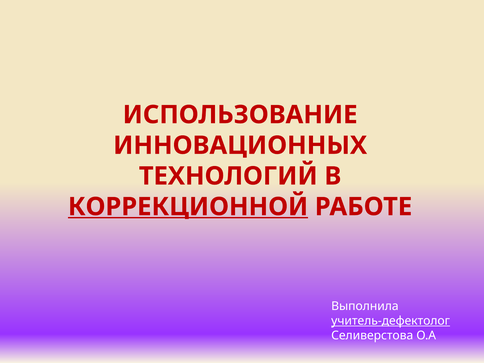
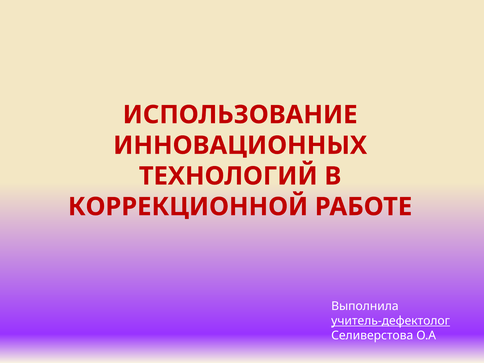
КОРРЕКЦИОННОЙ underline: present -> none
